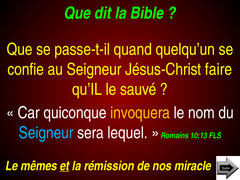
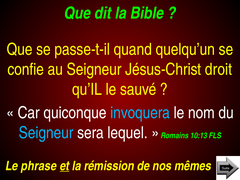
faire: faire -> droit
invoquera colour: yellow -> light blue
mêmes: mêmes -> phrase
miracle: miracle -> mêmes
